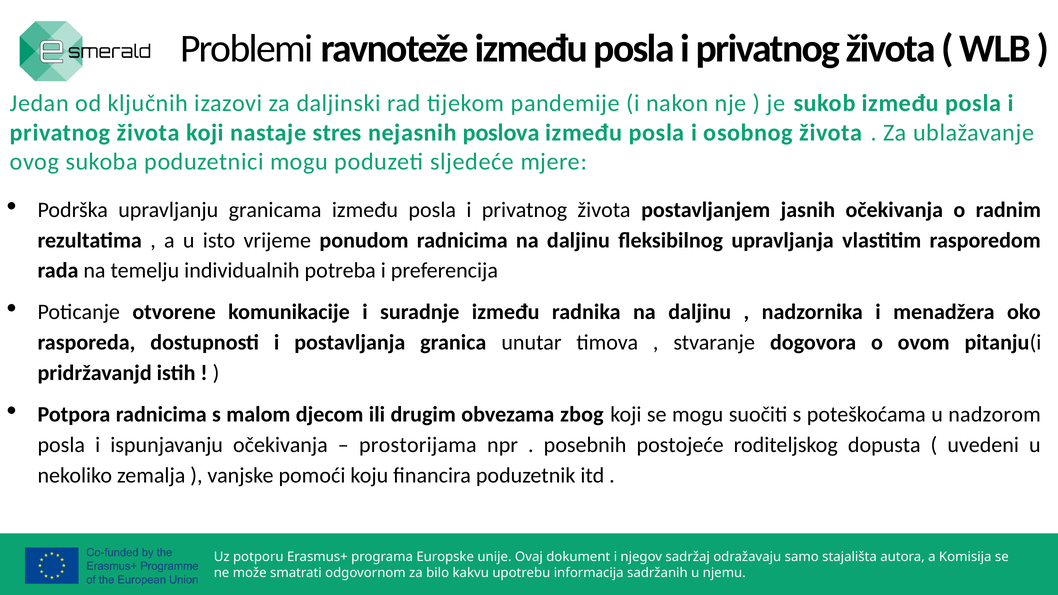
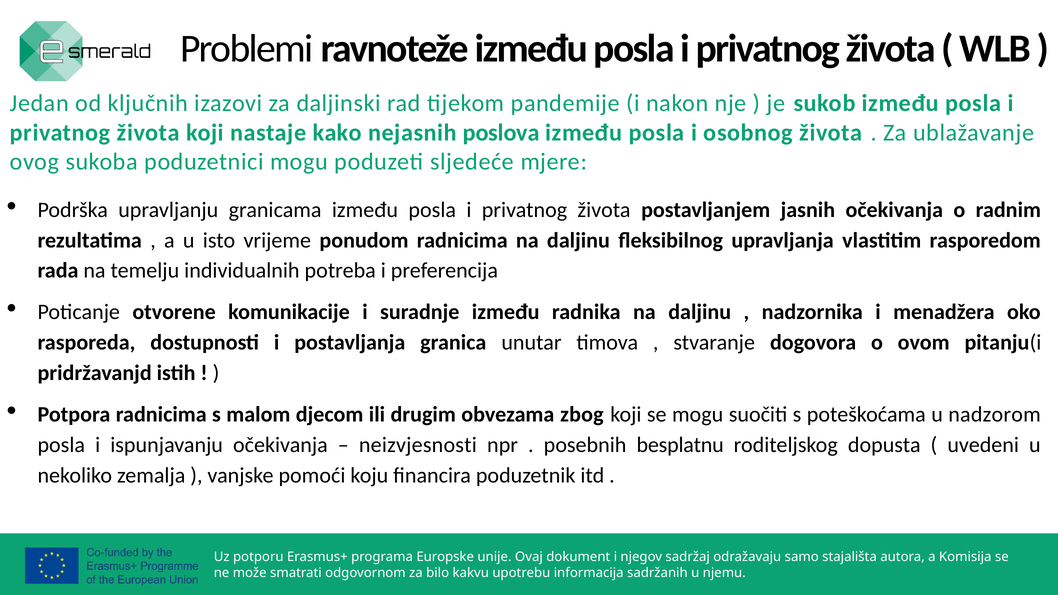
stres: stres -> kako
prostorijama: prostorijama -> neizvjesnosti
postojeće: postojeće -> besplatnu
